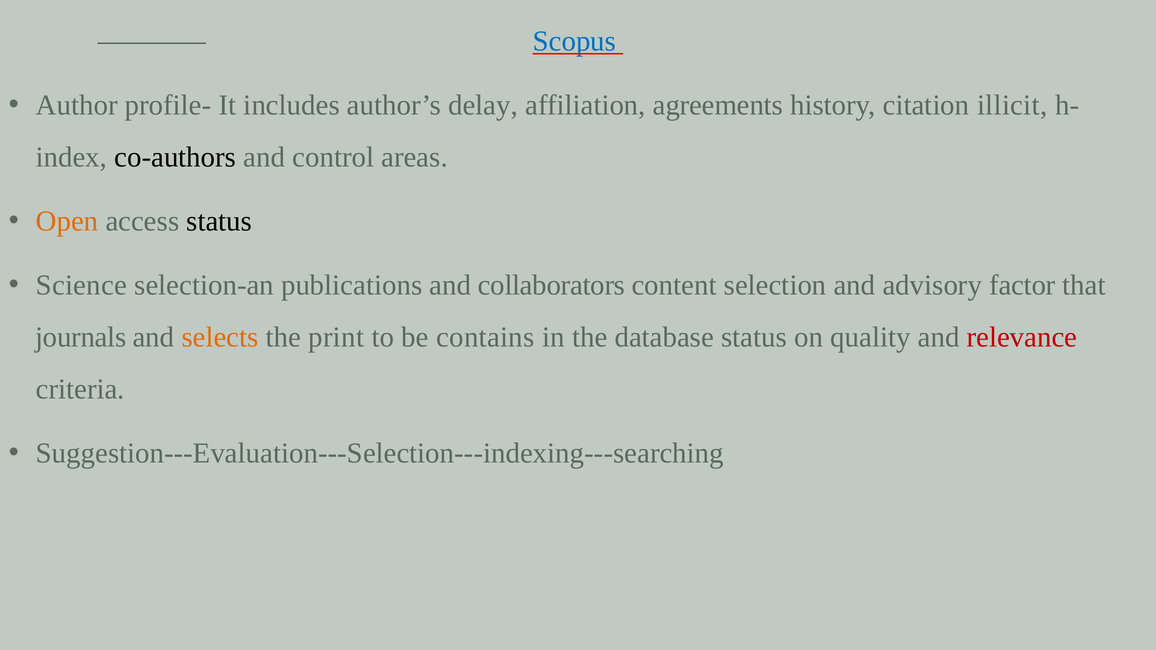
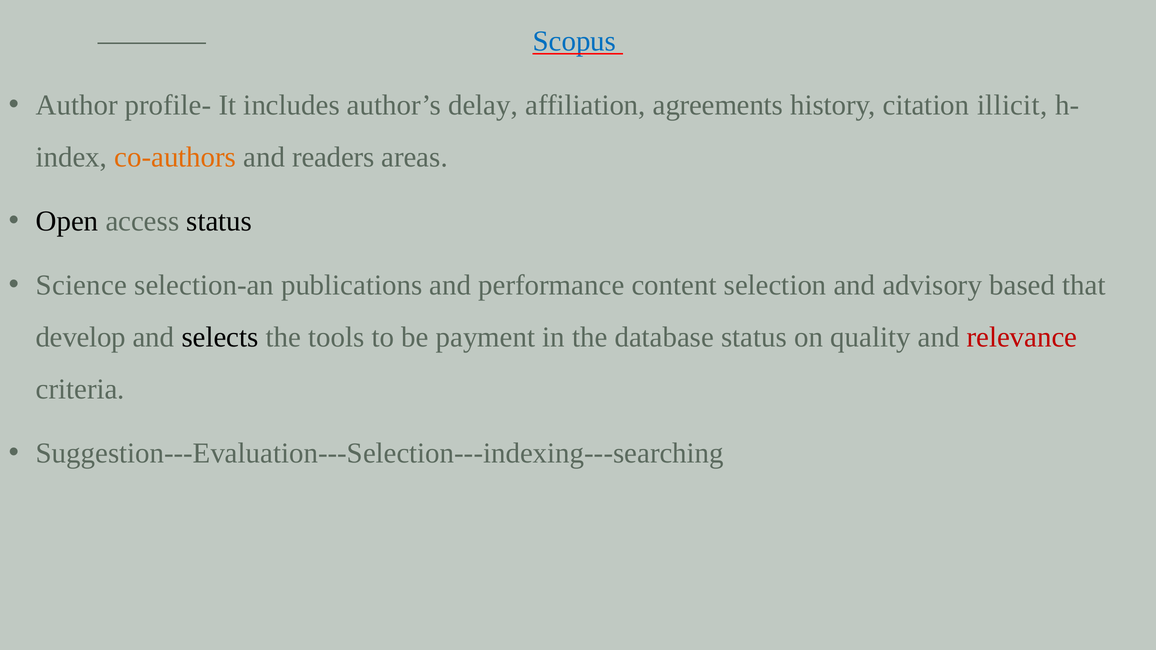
co-authors colour: black -> orange
control: control -> readers
Open colour: orange -> black
collaborators: collaborators -> performance
factor: factor -> based
journals: journals -> develop
selects colour: orange -> black
print: print -> tools
contains: contains -> payment
